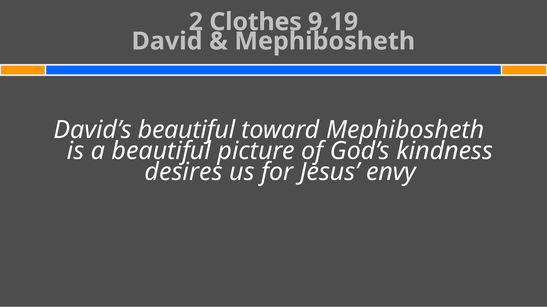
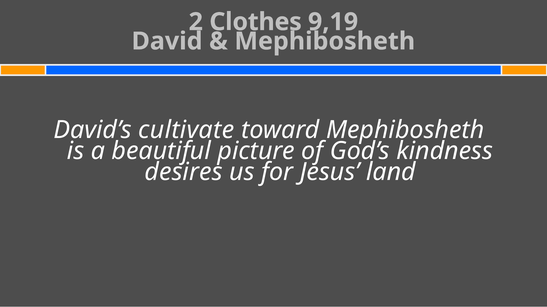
David’s beautiful: beautiful -> cultivate
envy: envy -> land
